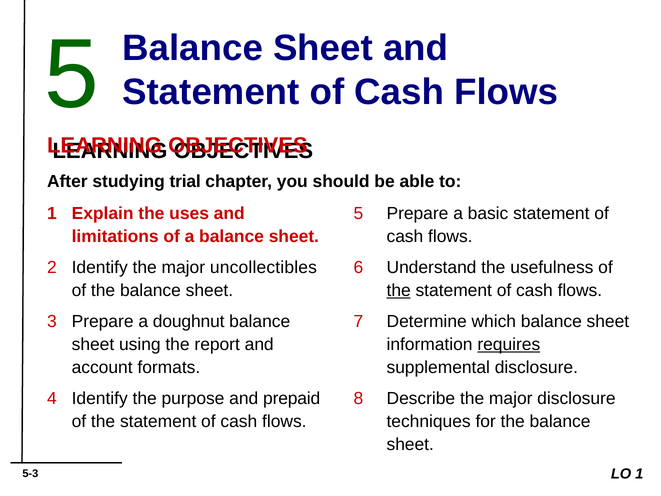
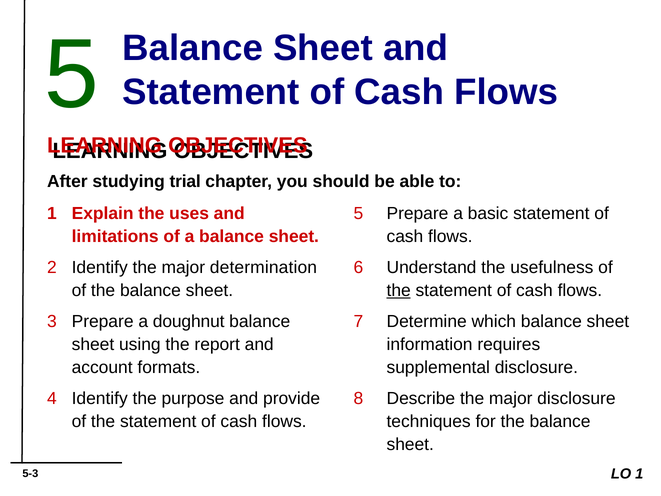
uncollectibles: uncollectibles -> determination
requires underline: present -> none
prepaid: prepaid -> provide
